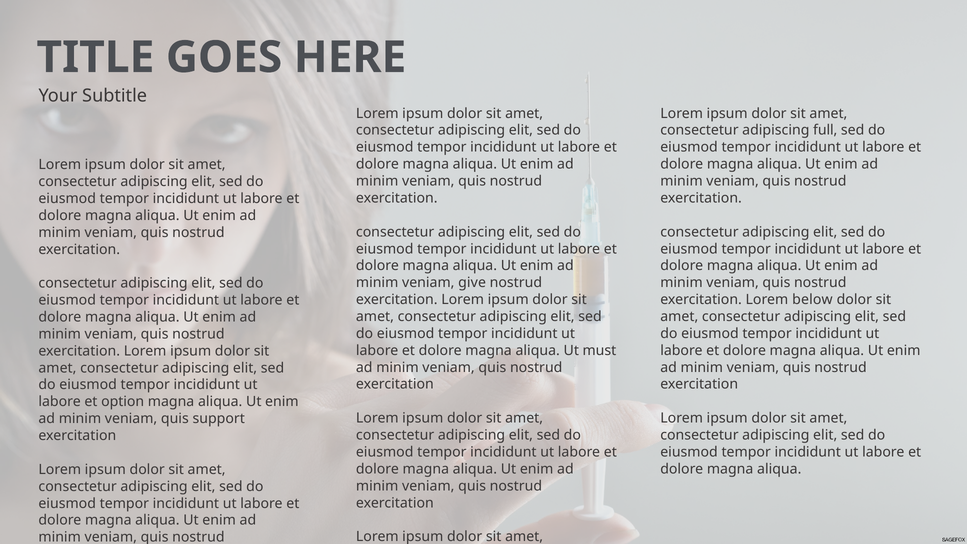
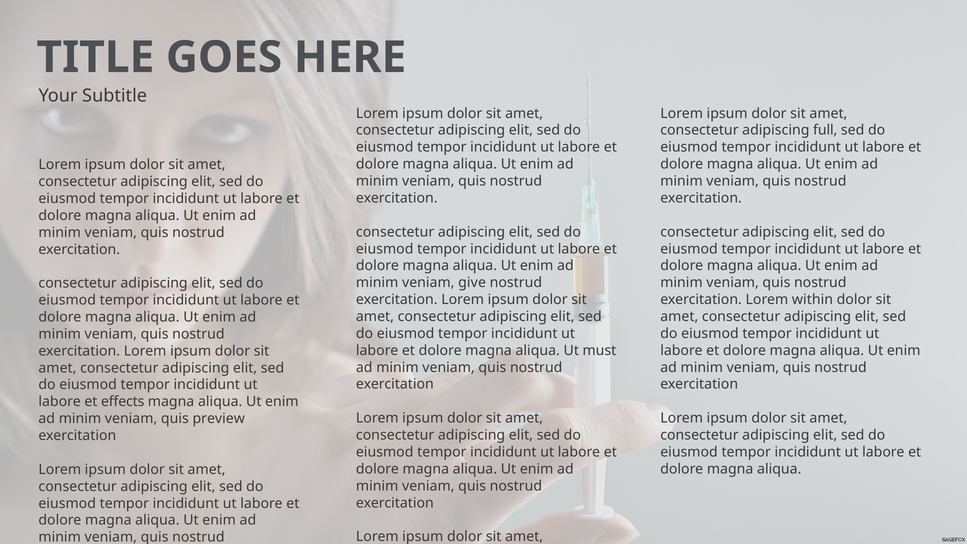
below: below -> within
option: option -> effects
support: support -> preview
